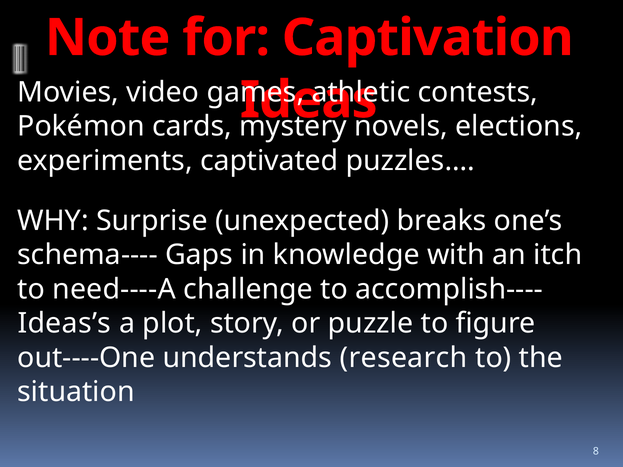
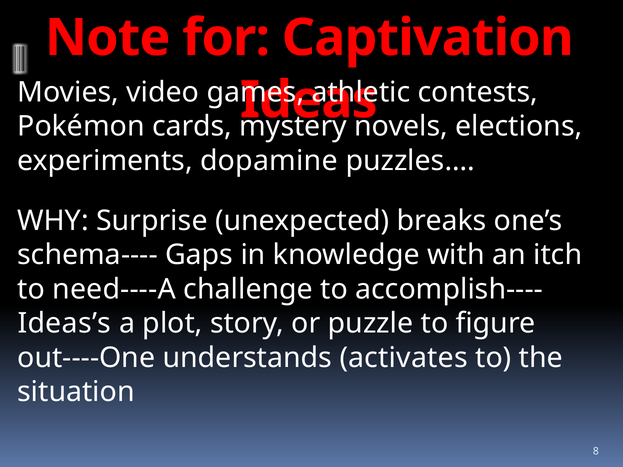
captivated: captivated -> dopamine
research: research -> activates
